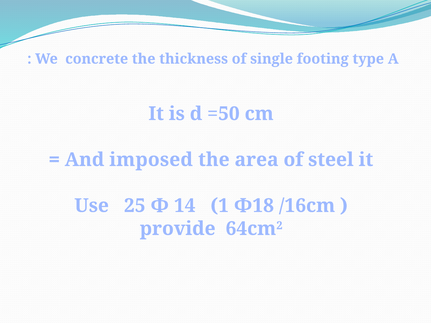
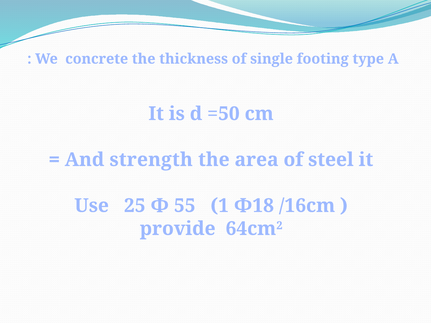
imposed: imposed -> strength
14: 14 -> 55
